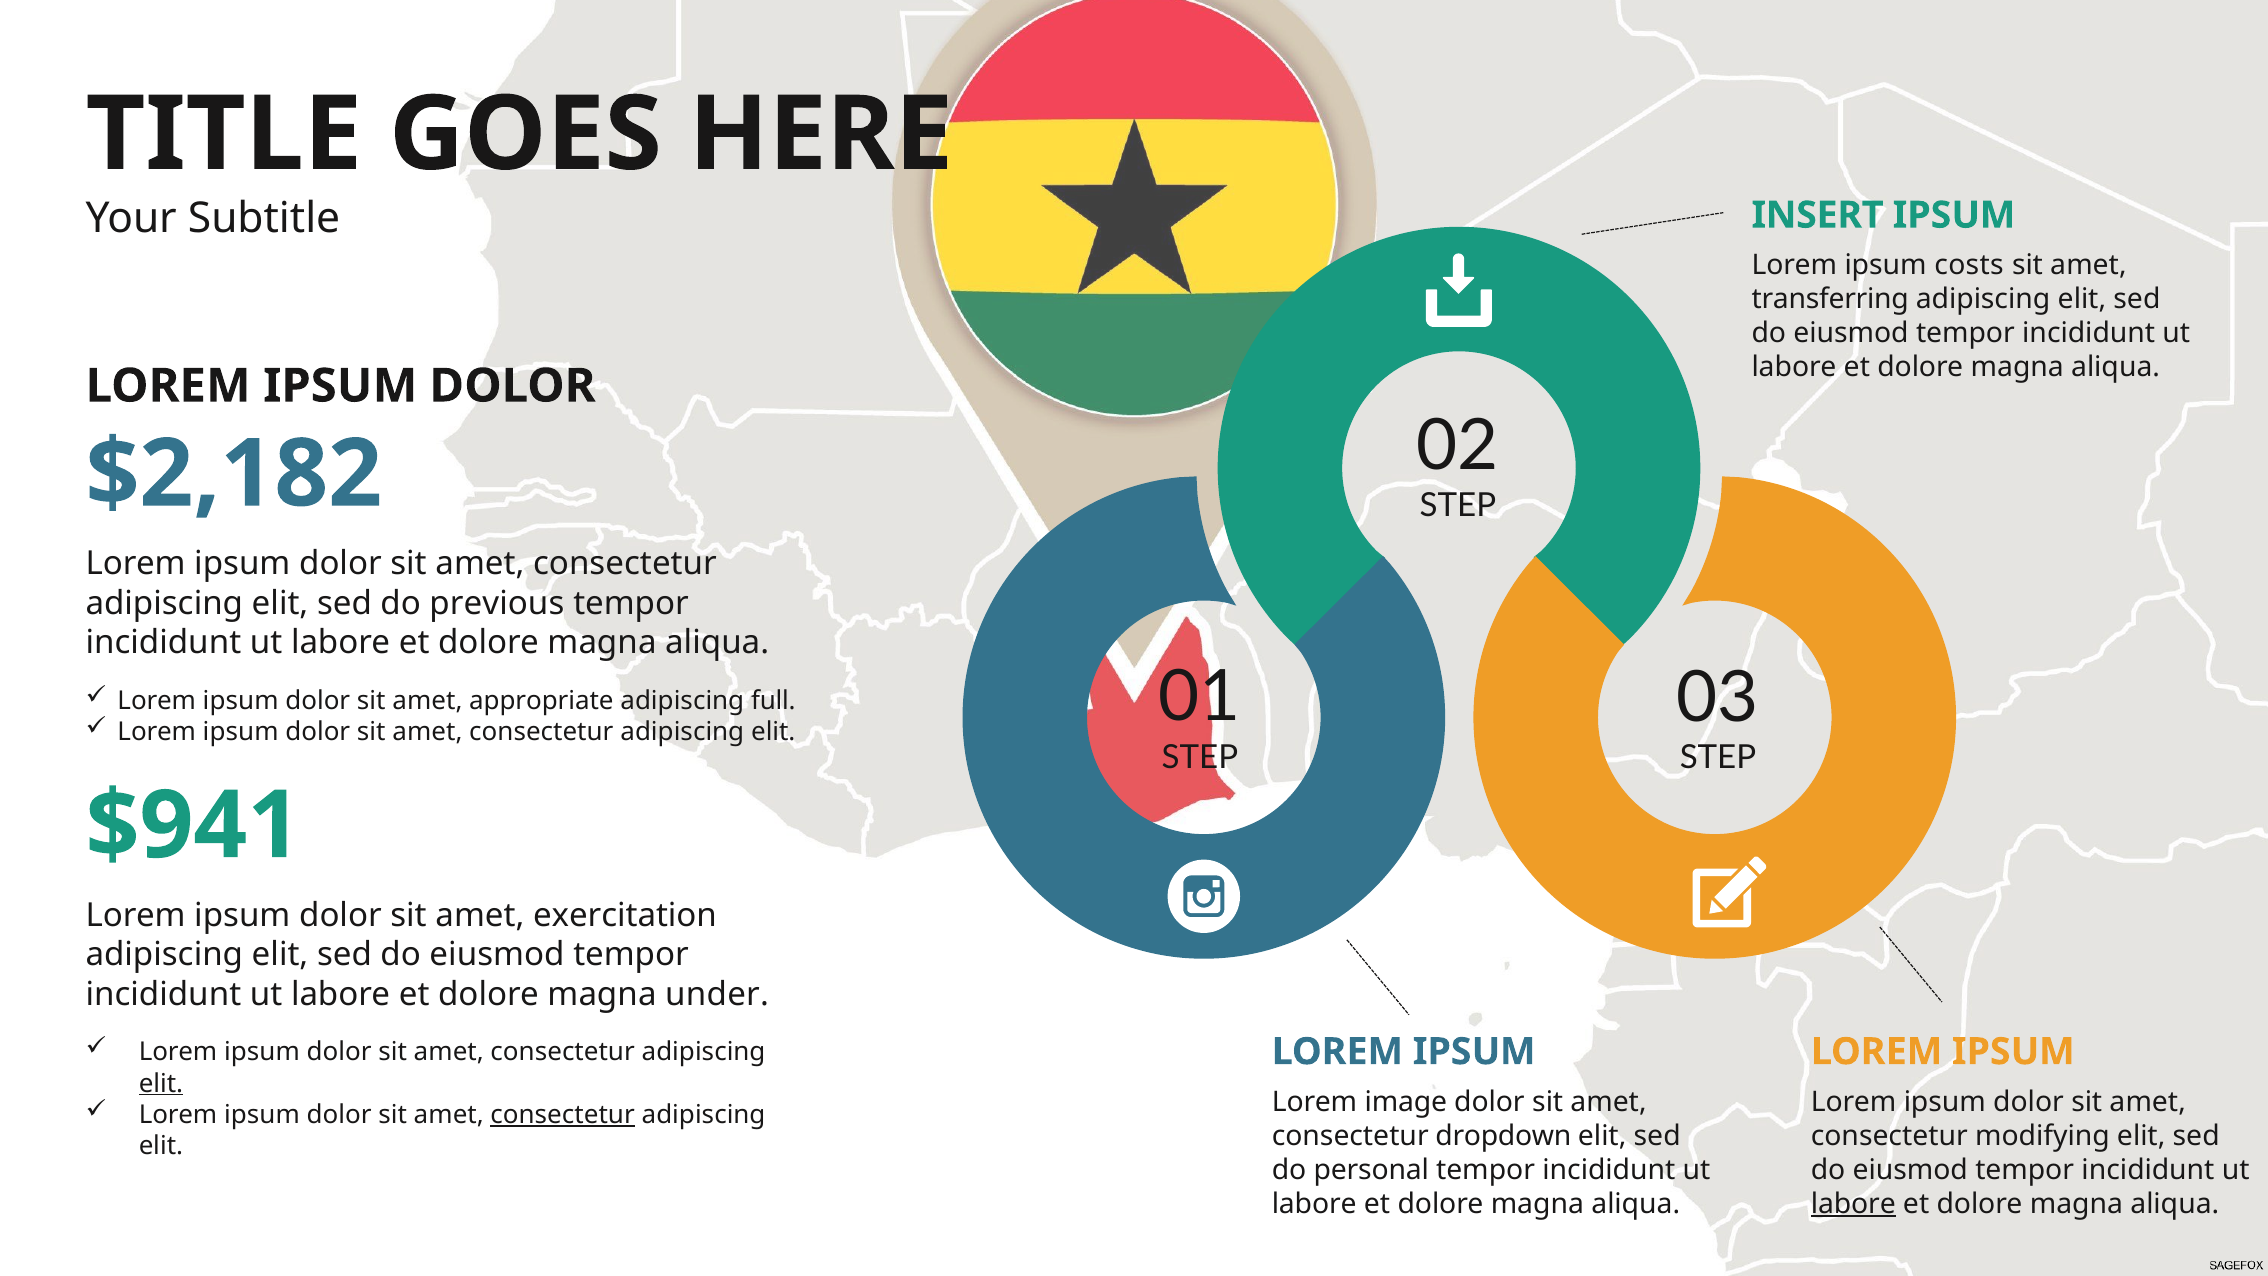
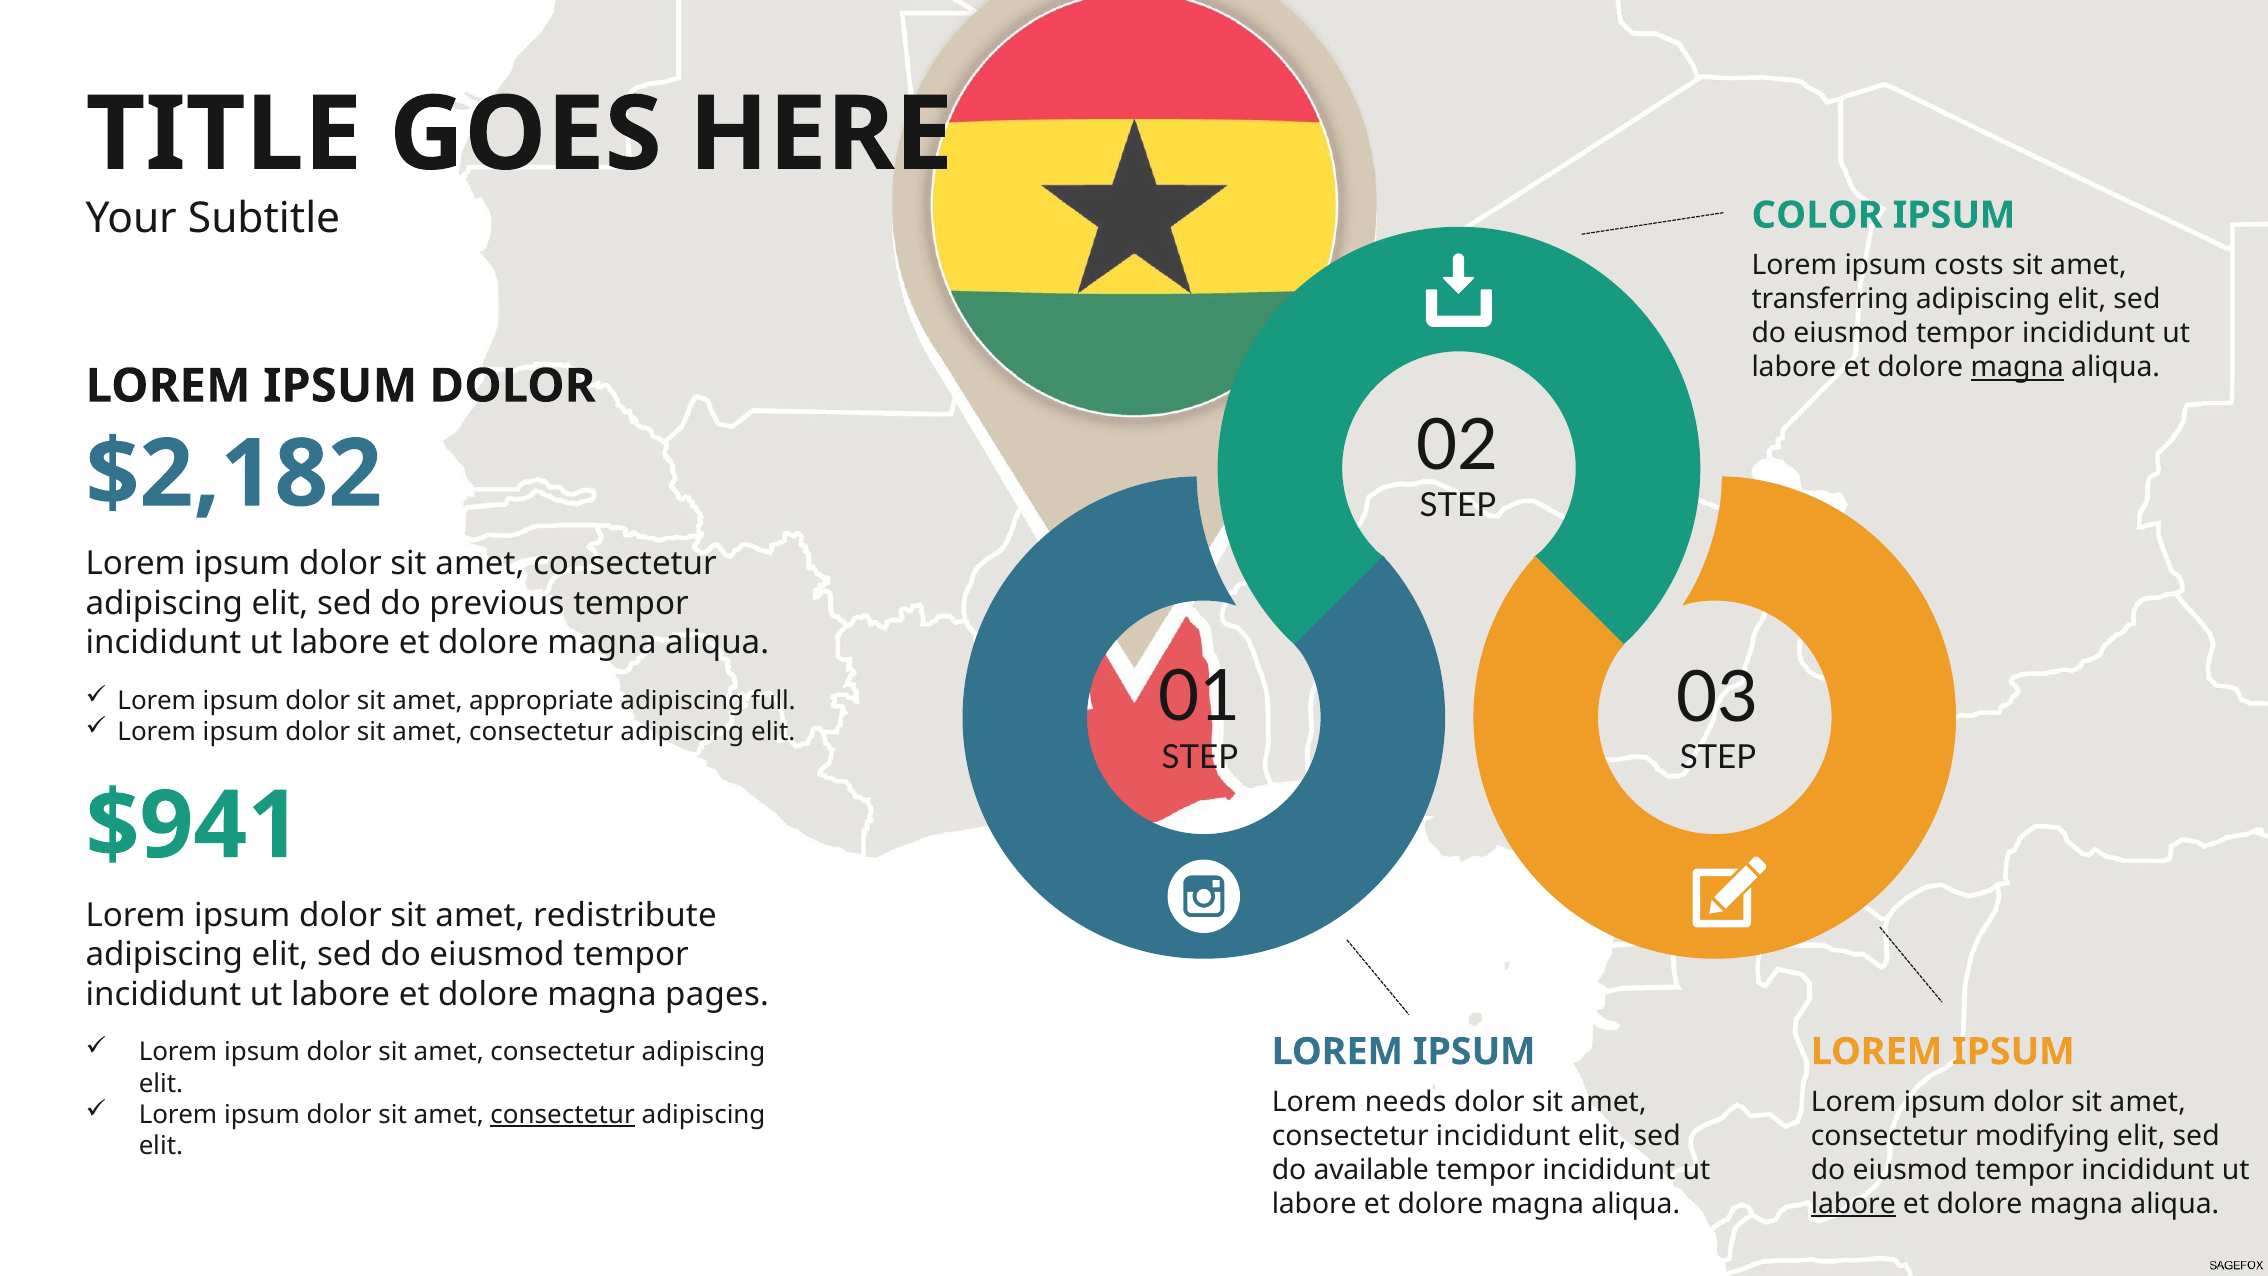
INSERT: INSERT -> COLOR
magna at (2017, 368) underline: none -> present
exercitation: exercitation -> redistribute
under: under -> pages
elit at (161, 1083) underline: present -> none
image: image -> needs
consectetur dropdown: dropdown -> incididunt
personal: personal -> available
